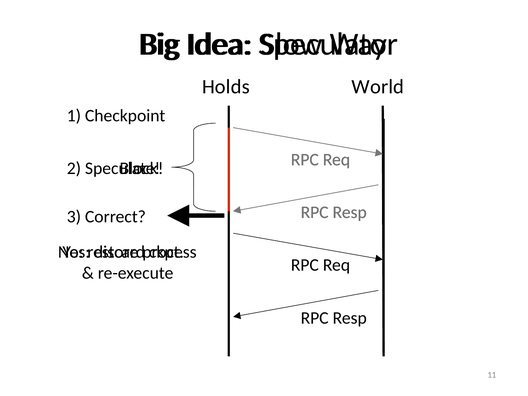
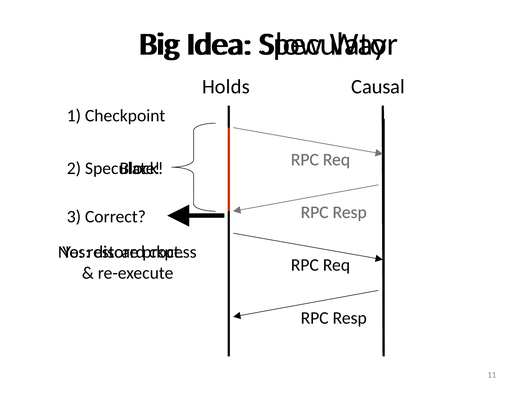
World: World -> Causal
